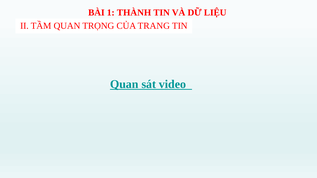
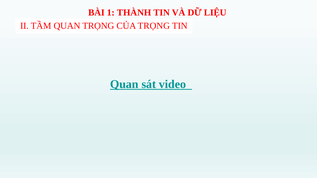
CỦA TRANG: TRANG -> TRỌNG
